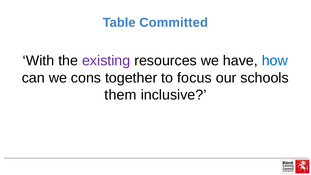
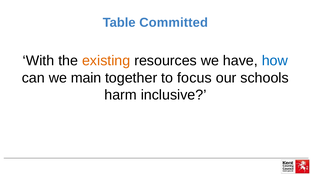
existing colour: purple -> orange
cons: cons -> main
them: them -> harm
